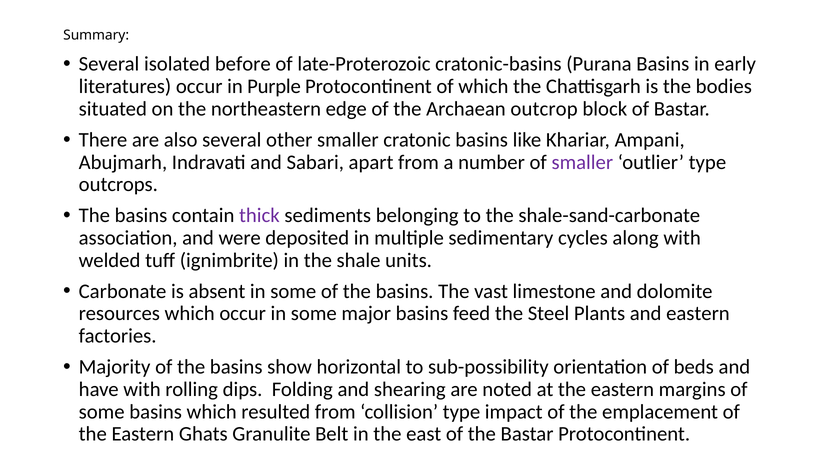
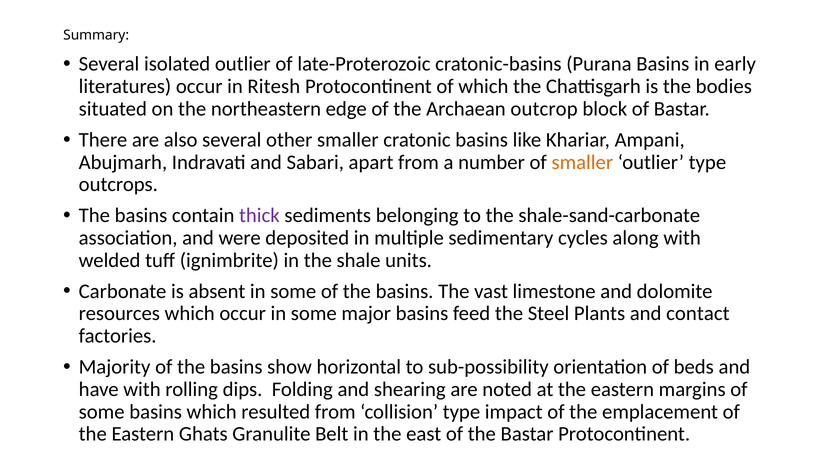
isolated before: before -> outlier
Purple: Purple -> Ritesh
smaller at (582, 162) colour: purple -> orange
and eastern: eastern -> contact
